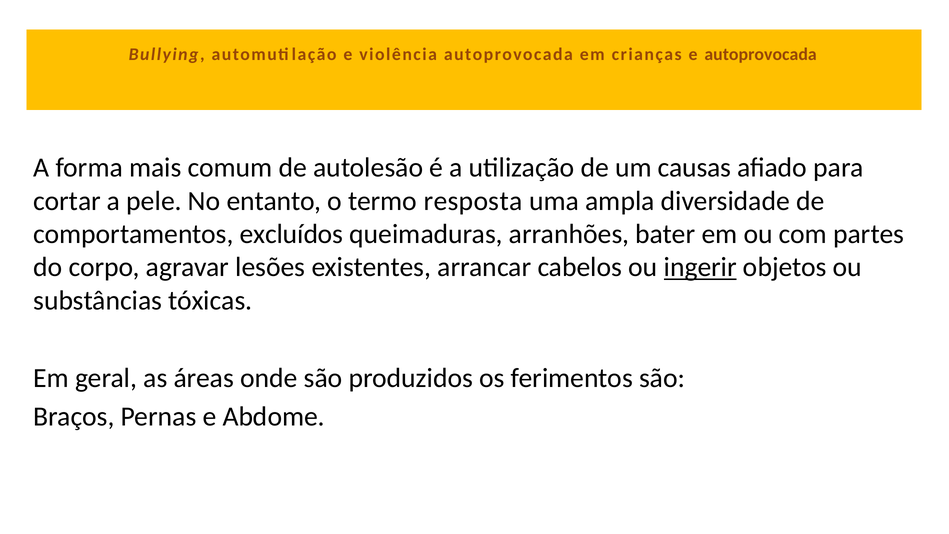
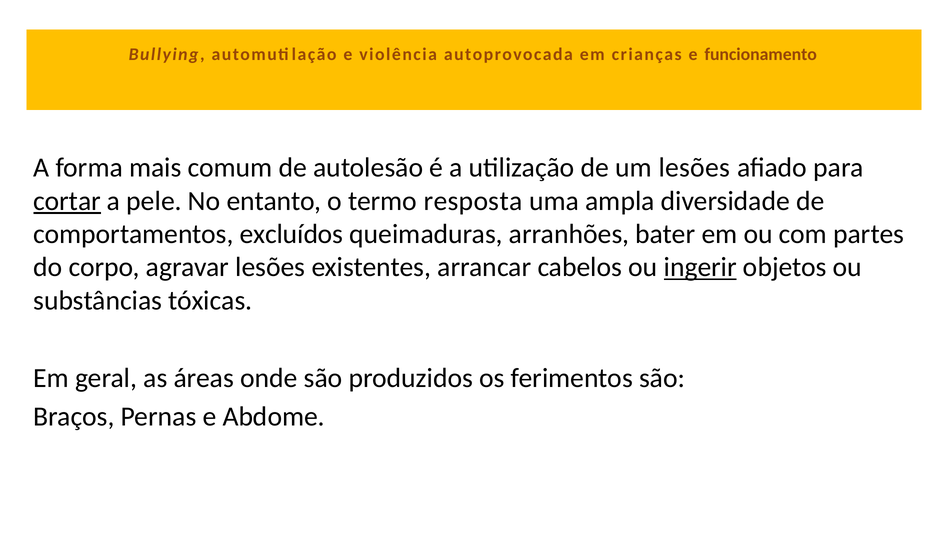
e autoprovocada: autoprovocada -> funcionamento
um causas: causas -> lesões
cortar underline: none -> present
